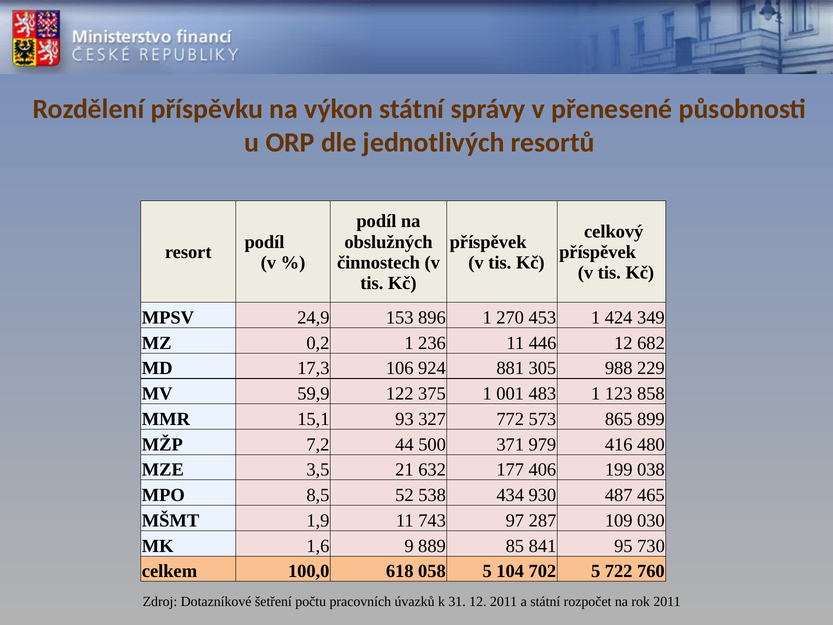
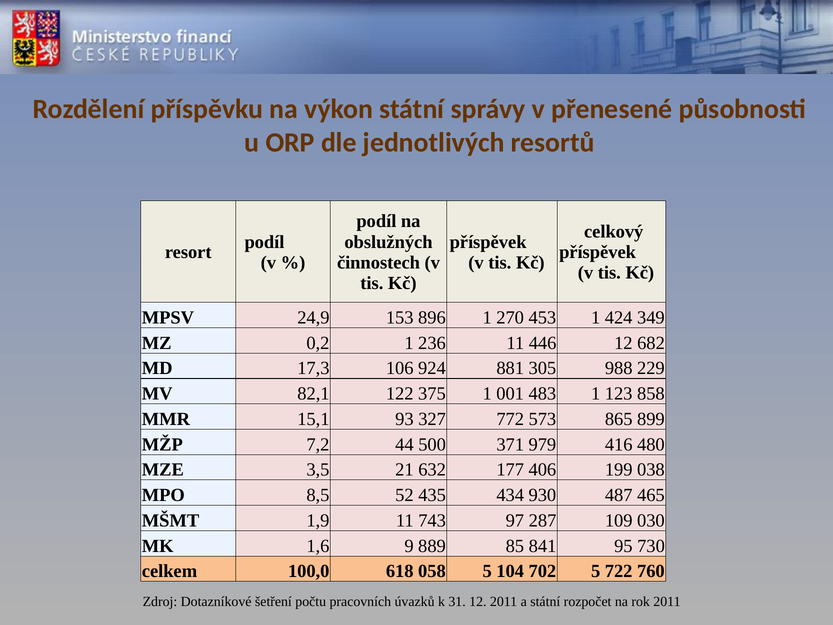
59,9: 59,9 -> 82,1
538: 538 -> 435
